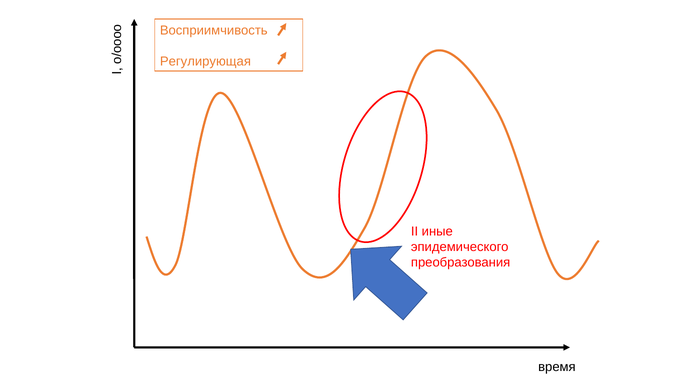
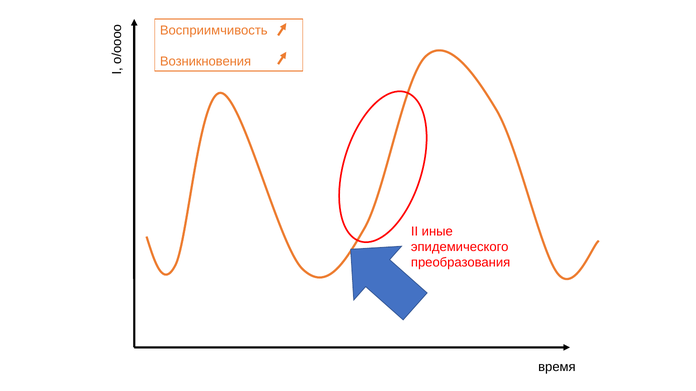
Регулирующая: Регулирующая -> Возникновения
